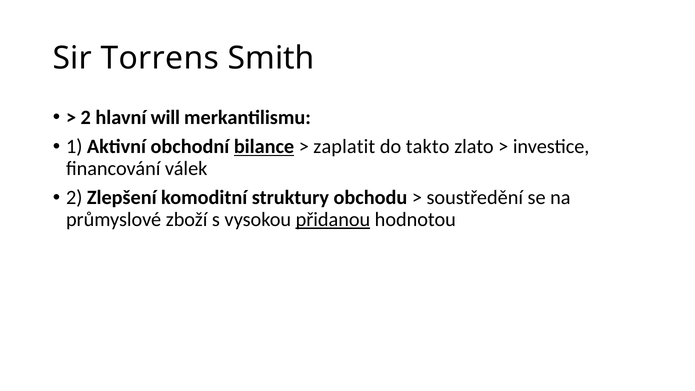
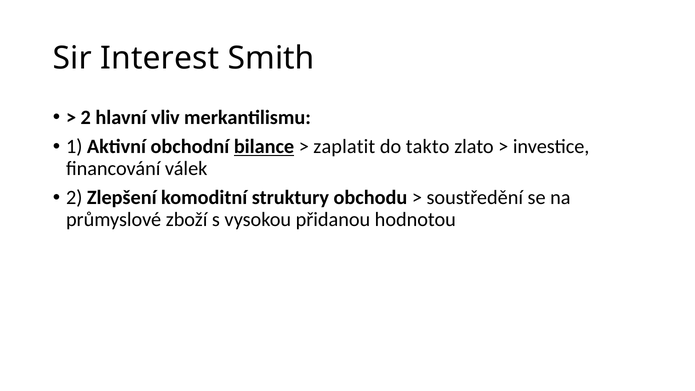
Torrens: Torrens -> Interest
will: will -> vliv
přidanou underline: present -> none
